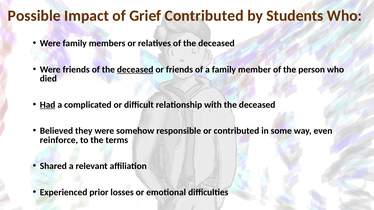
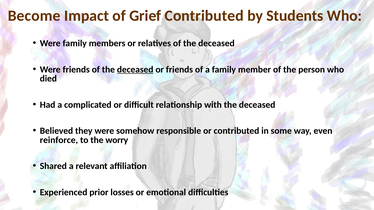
Possible: Possible -> Become
Had underline: present -> none
terms: terms -> worry
